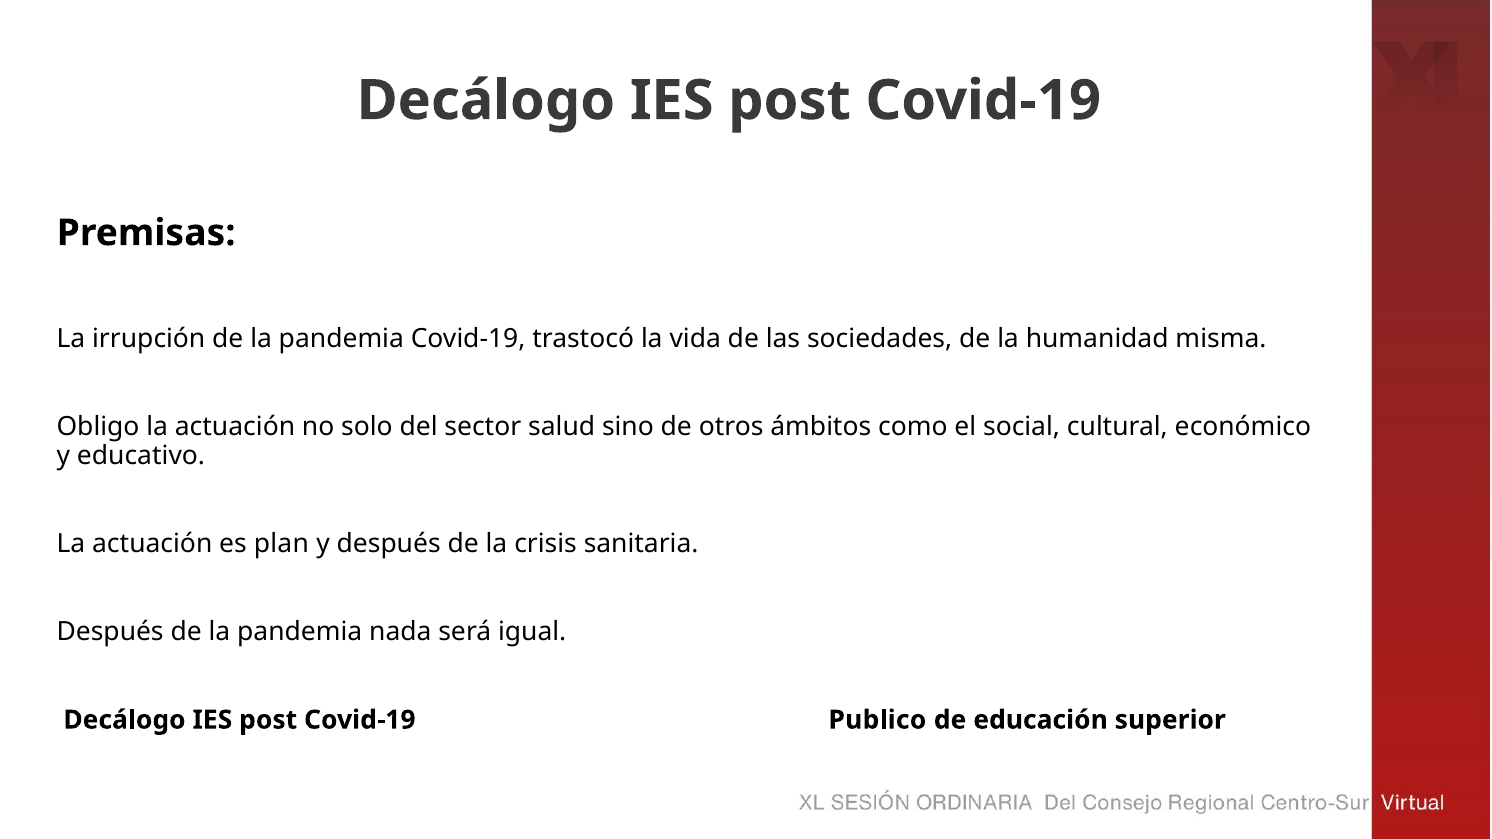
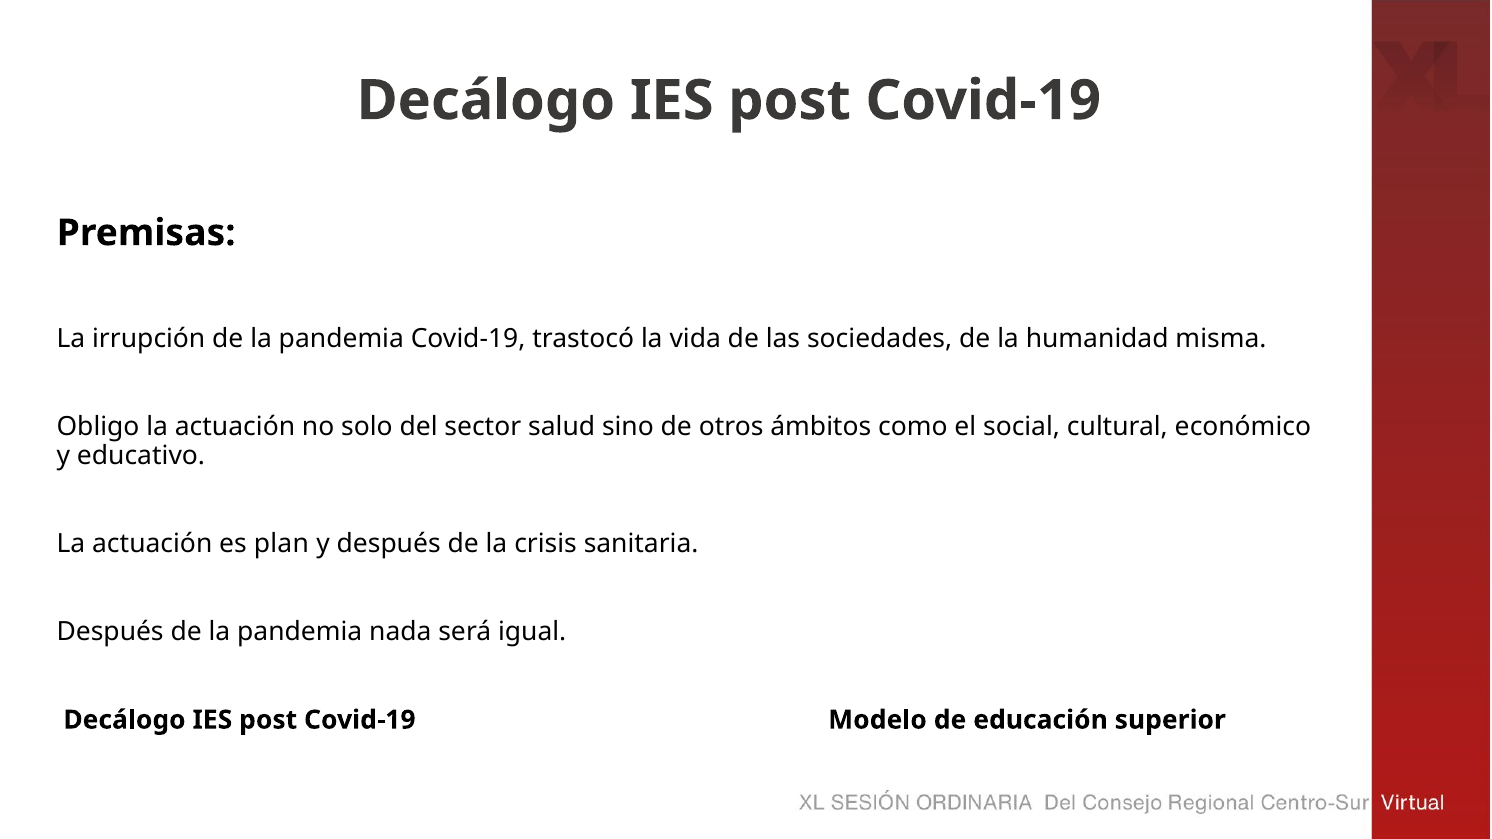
Publico: Publico -> Modelo
